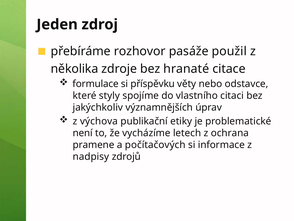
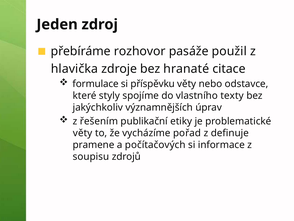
několika: několika -> hlavička
citaci: citaci -> texty
výchova: výchova -> řešením
není at (83, 133): není -> věty
letech: letech -> pořad
ochrana: ochrana -> definuje
nadpisy: nadpisy -> soupisu
